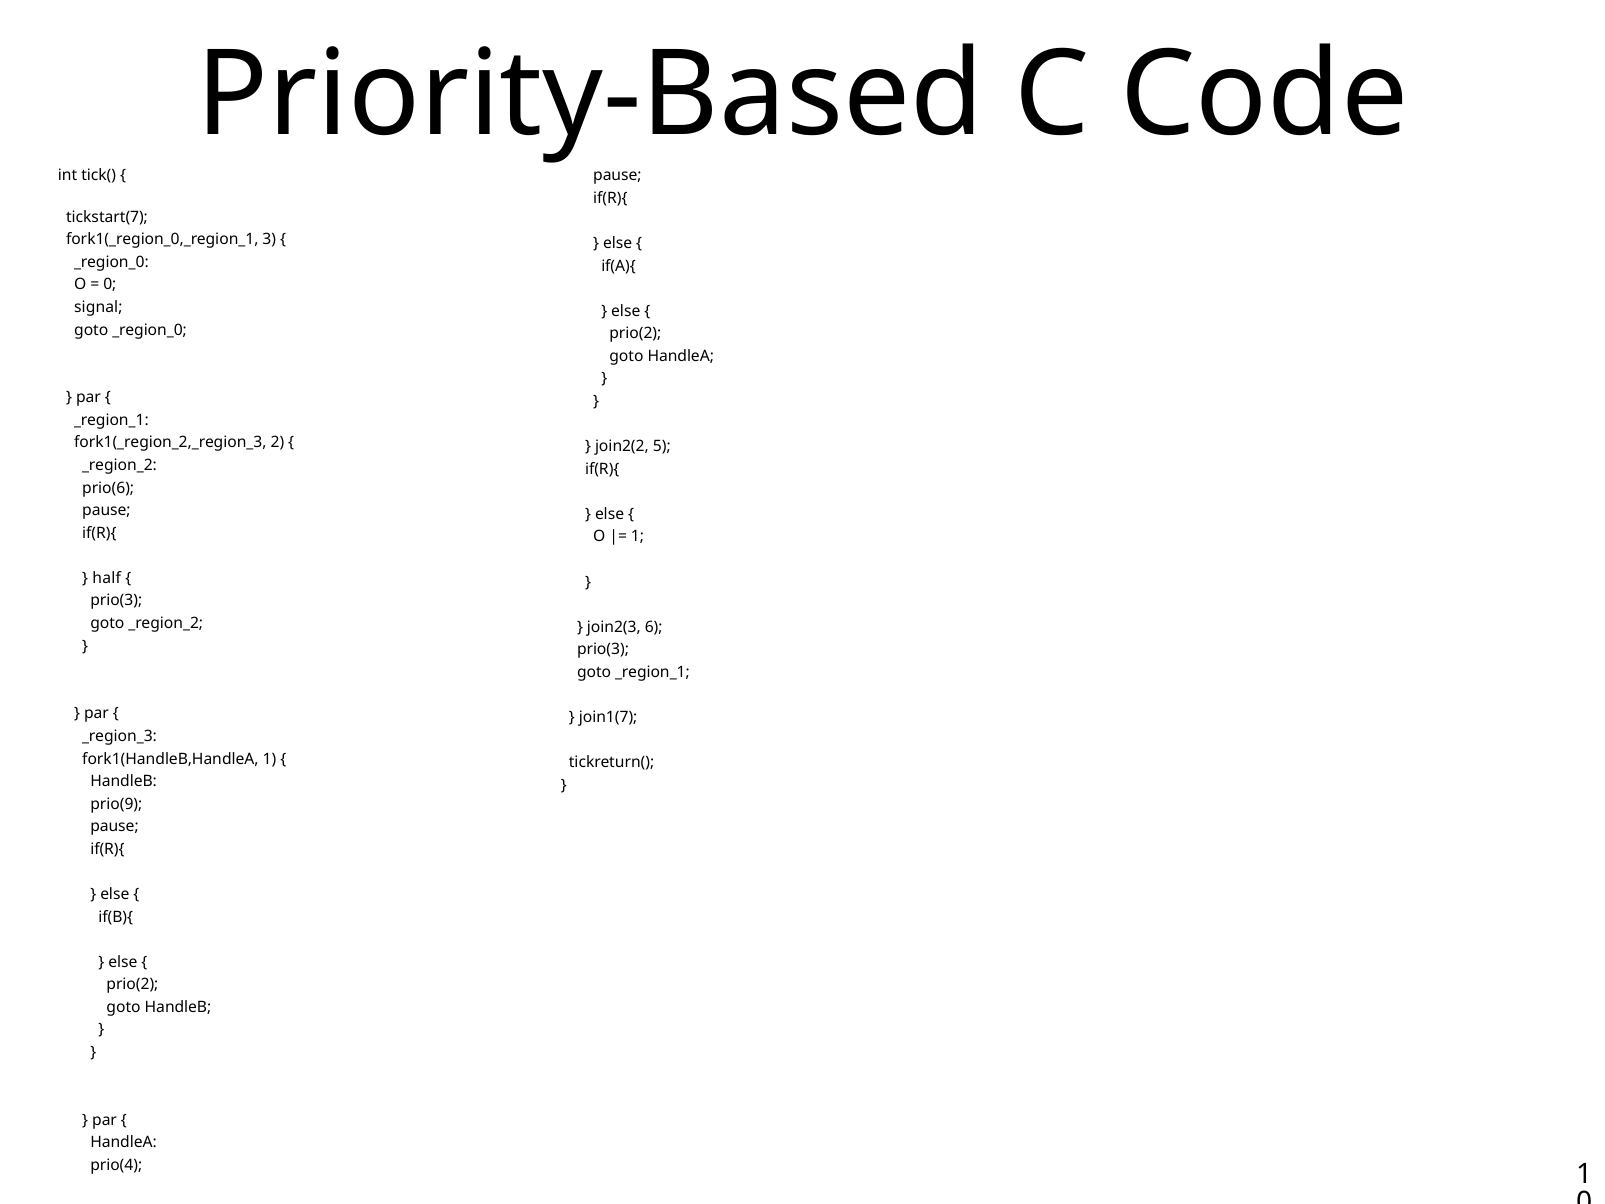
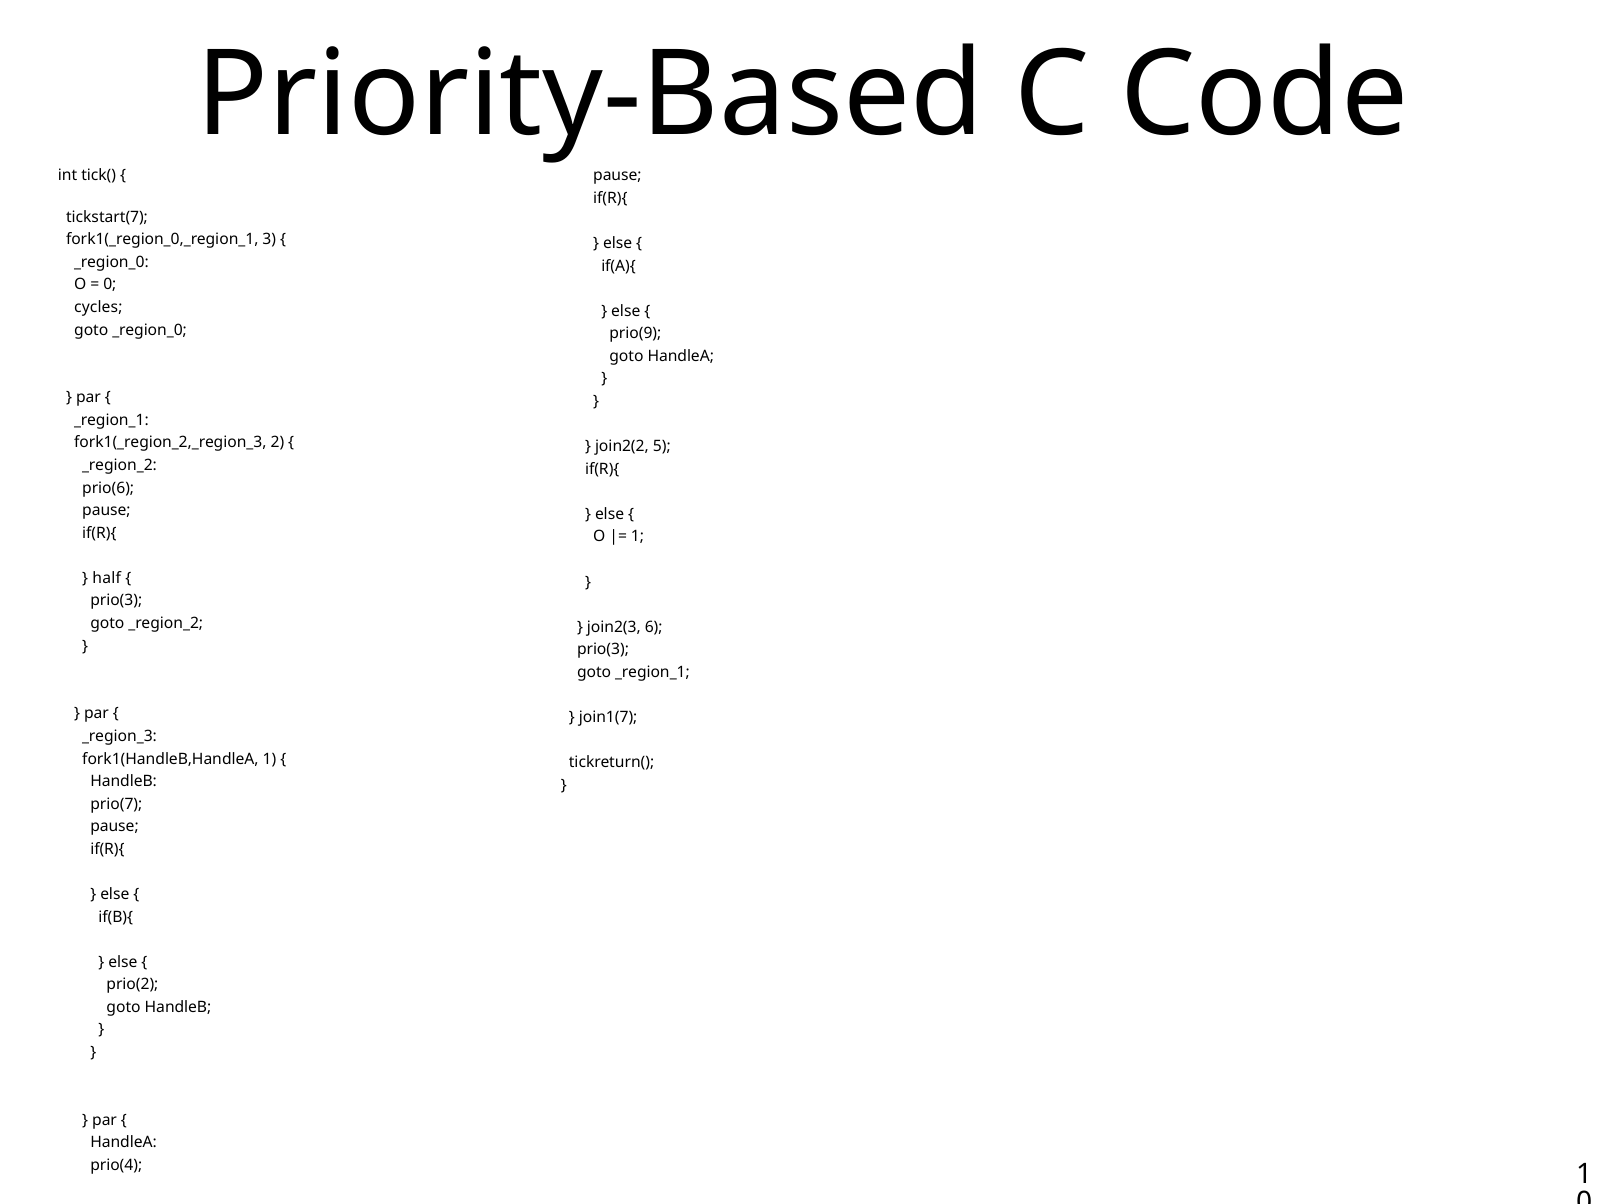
signal: signal -> cycles
prio(2 at (635, 334): prio(2 -> prio(9
prio(9: prio(9 -> prio(7
